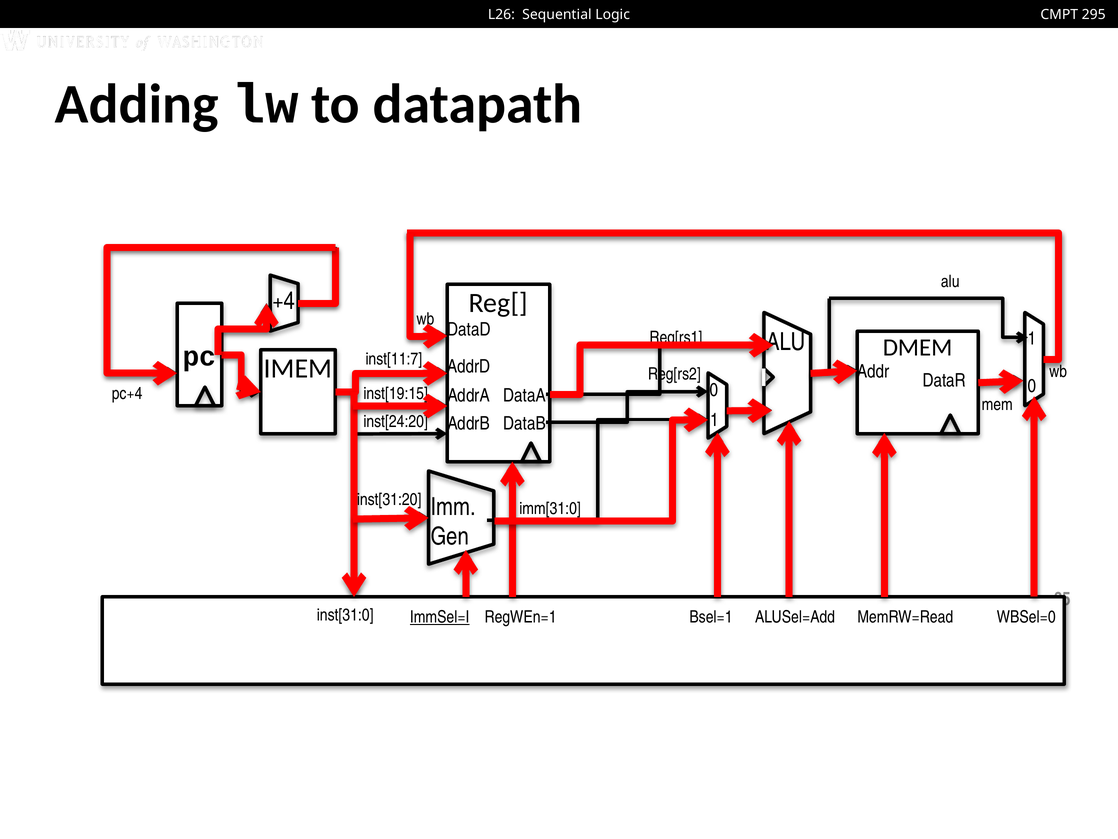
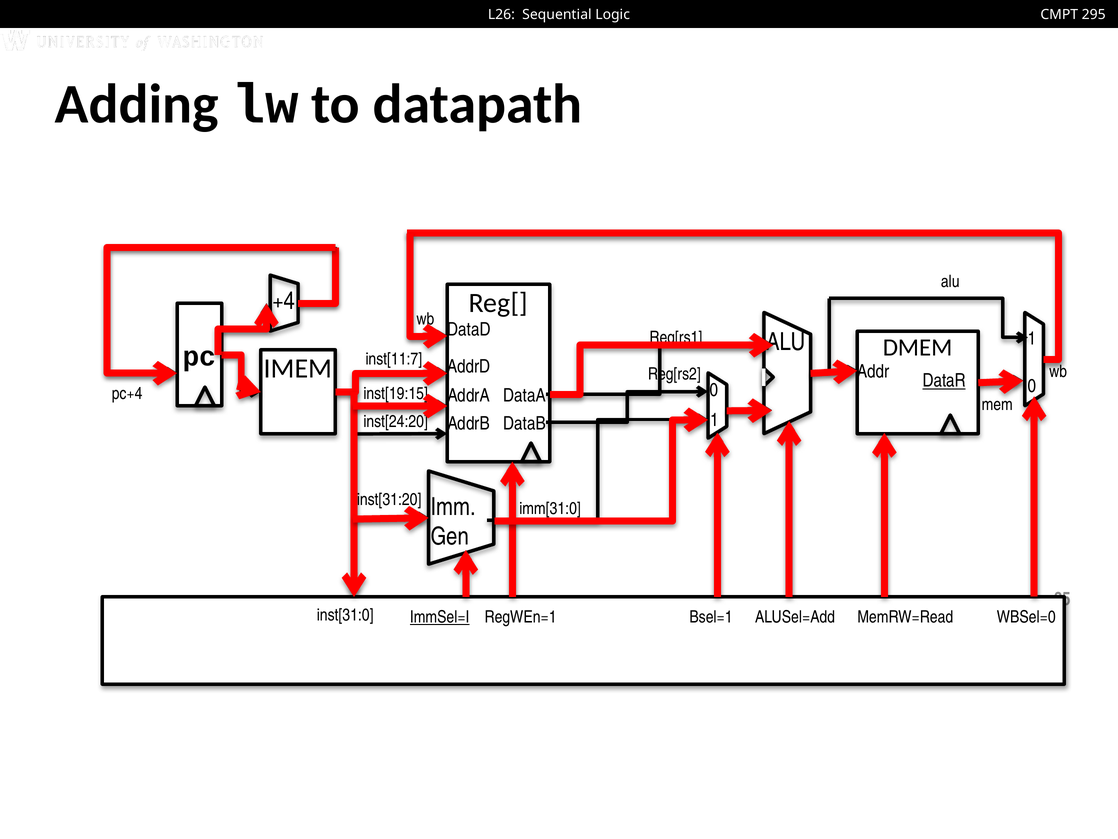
DataR underline: none -> present
